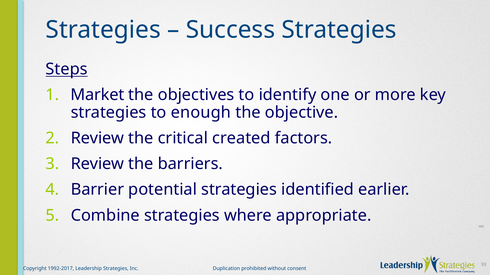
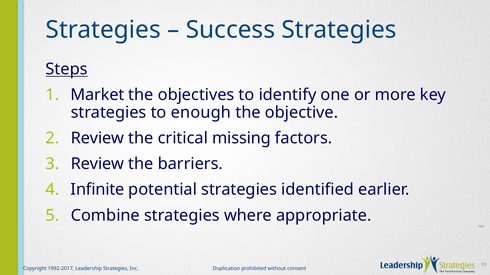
created: created -> missing
Barrier: Barrier -> Infinite
